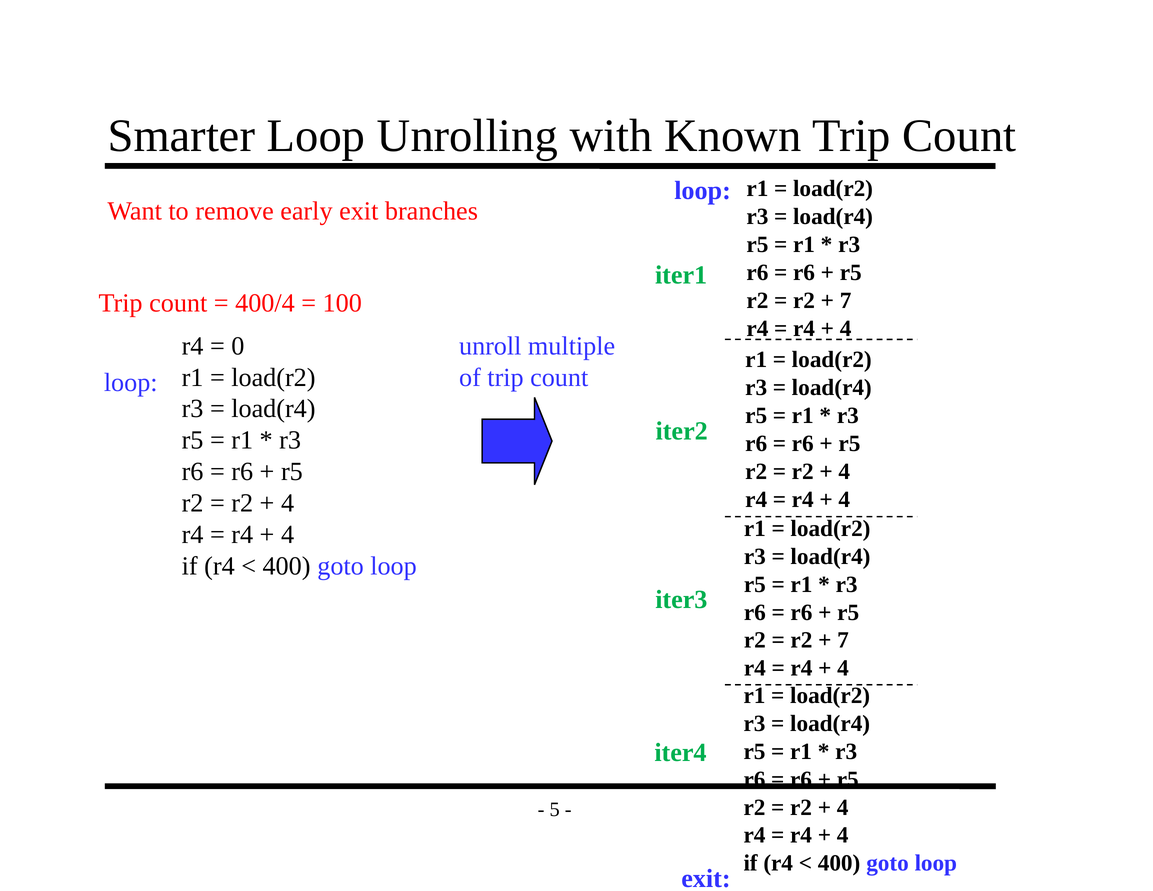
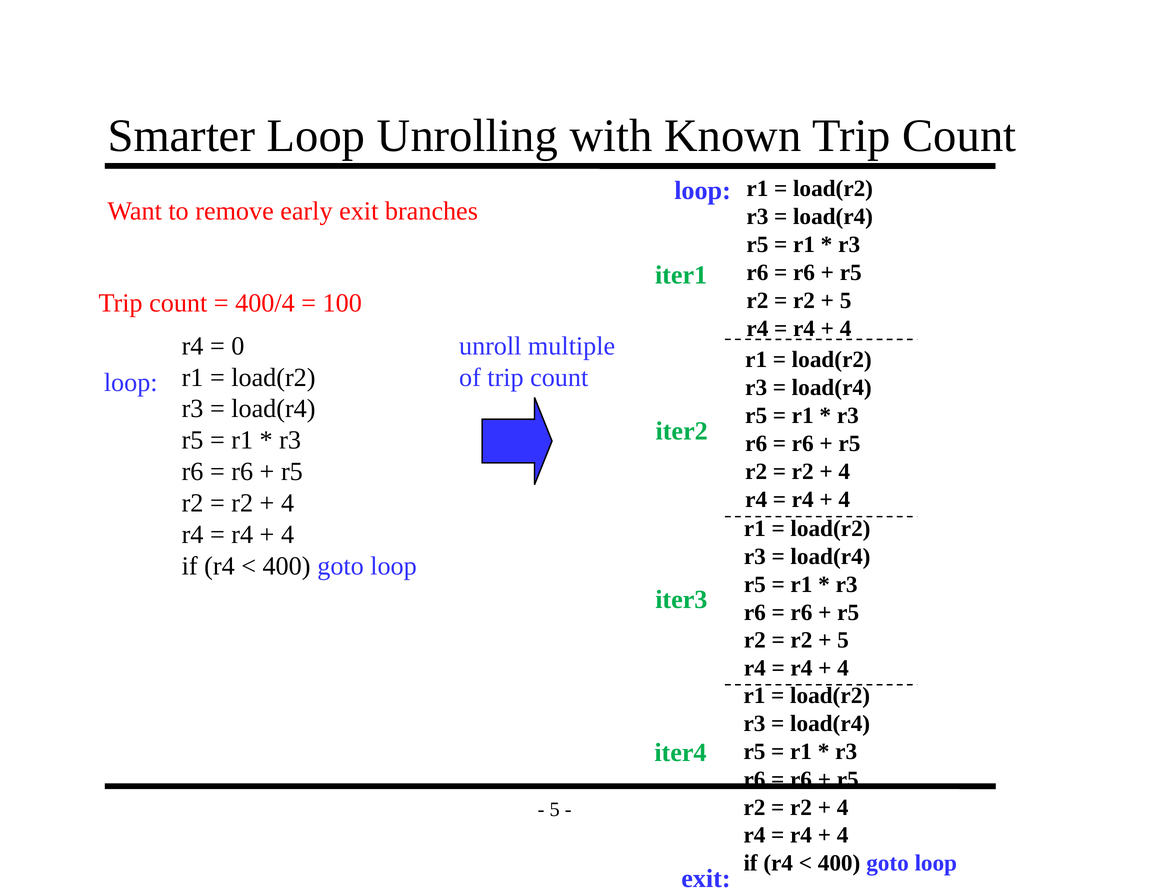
7 at (846, 301): 7 -> 5
7 at (843, 640): 7 -> 5
